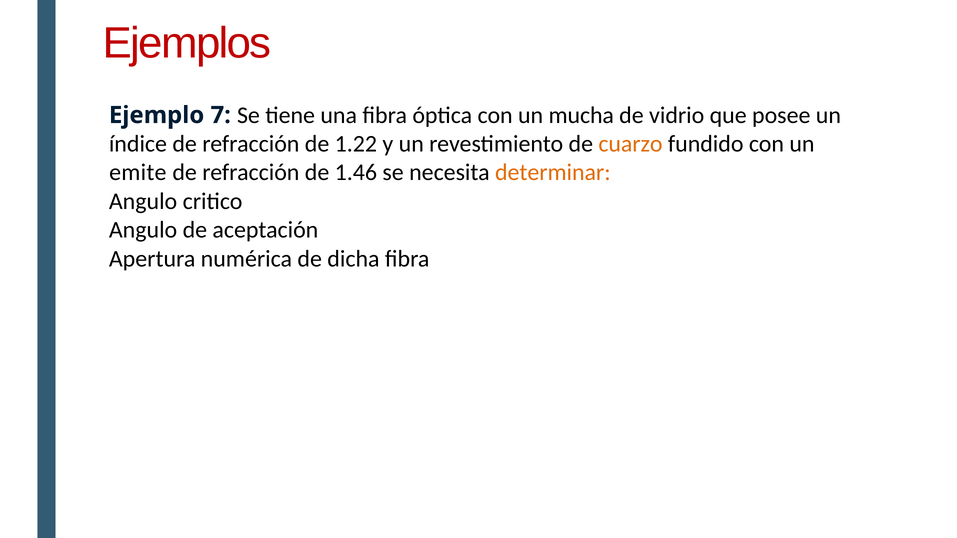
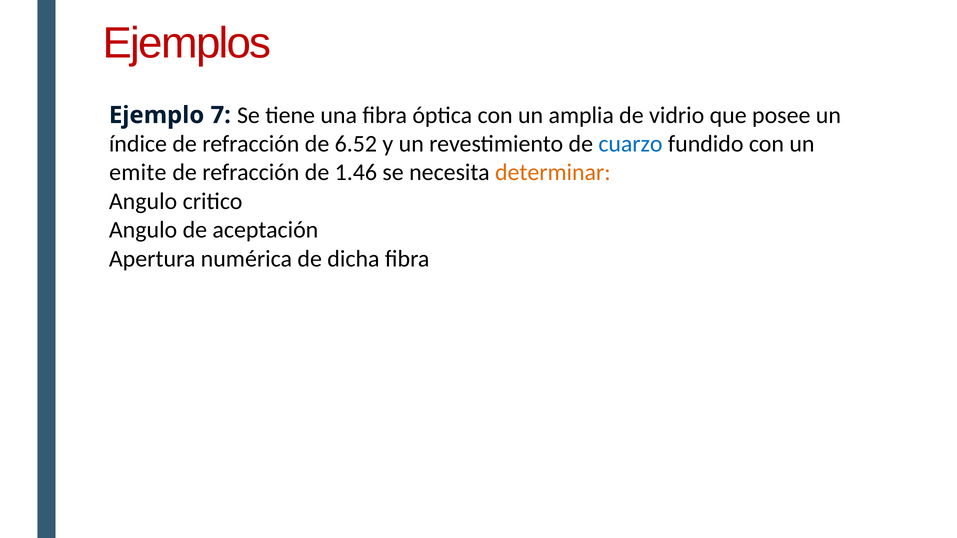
mucha: mucha -> amplia
1.22: 1.22 -> 6.52
cuarzo colour: orange -> blue
